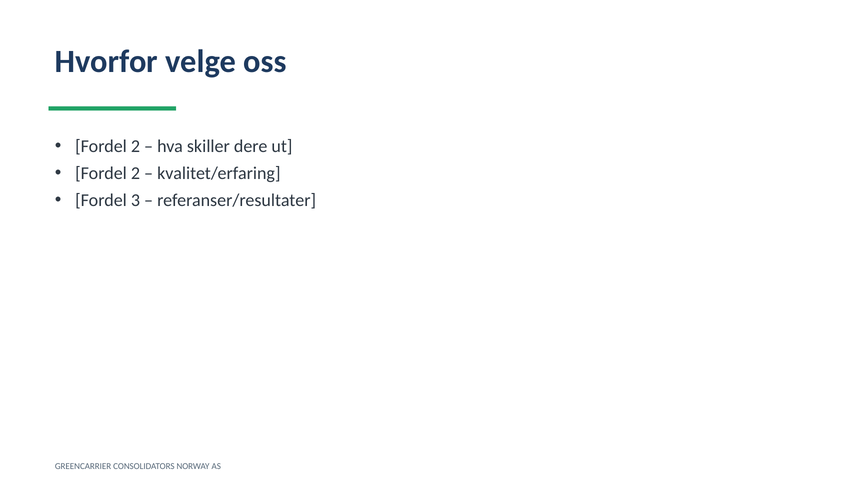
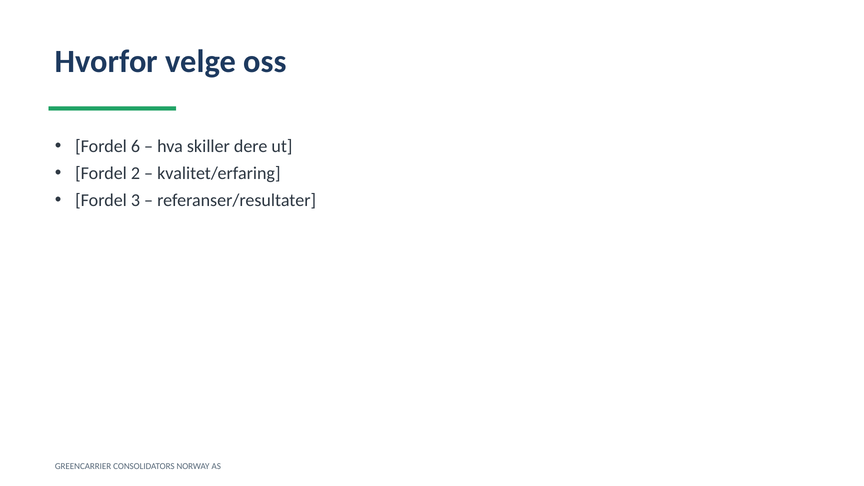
2 at (135, 146): 2 -> 6
